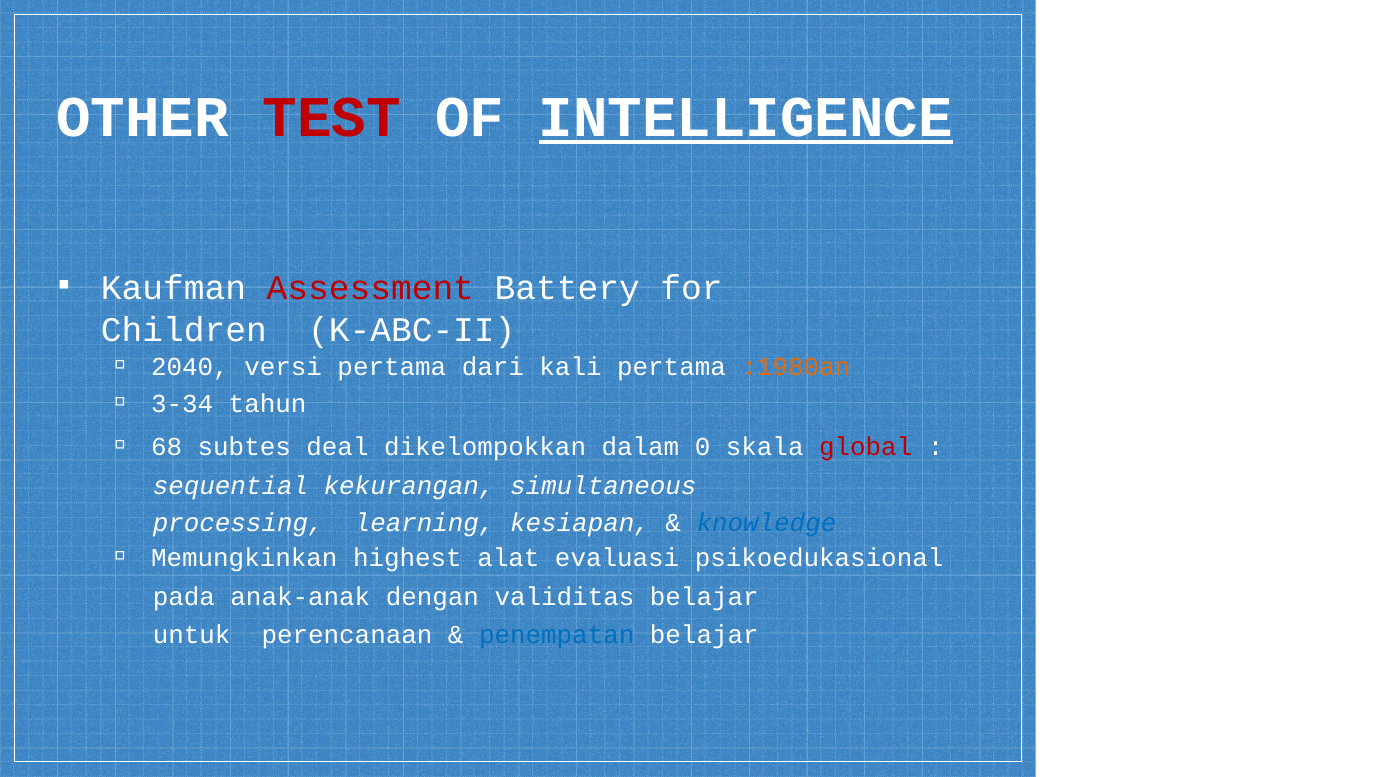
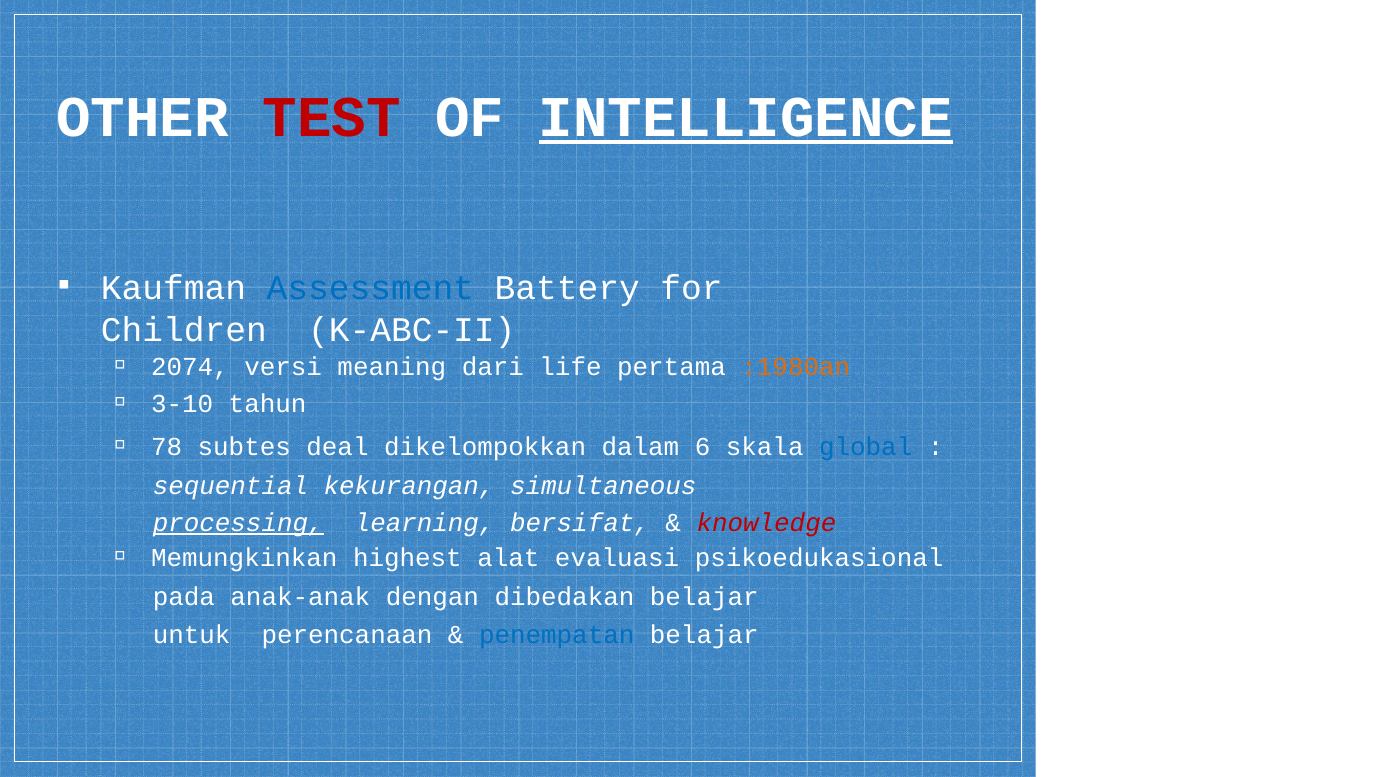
Assessment colour: red -> blue
2040: 2040 -> 2074
versi pertama: pertama -> meaning
kali: kali -> life
3-34: 3-34 -> 3-10
68: 68 -> 78
0: 0 -> 6
global colour: red -> blue
processing underline: none -> present
kesiapan: kesiapan -> bersifat
knowledge colour: blue -> red
validitas: validitas -> dibedakan
